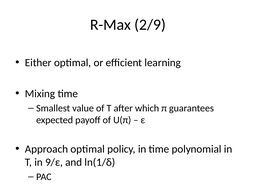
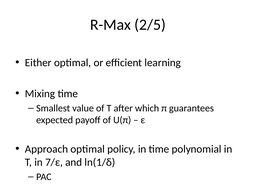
2/9: 2/9 -> 2/5
9/ε: 9/ε -> 7/ε
